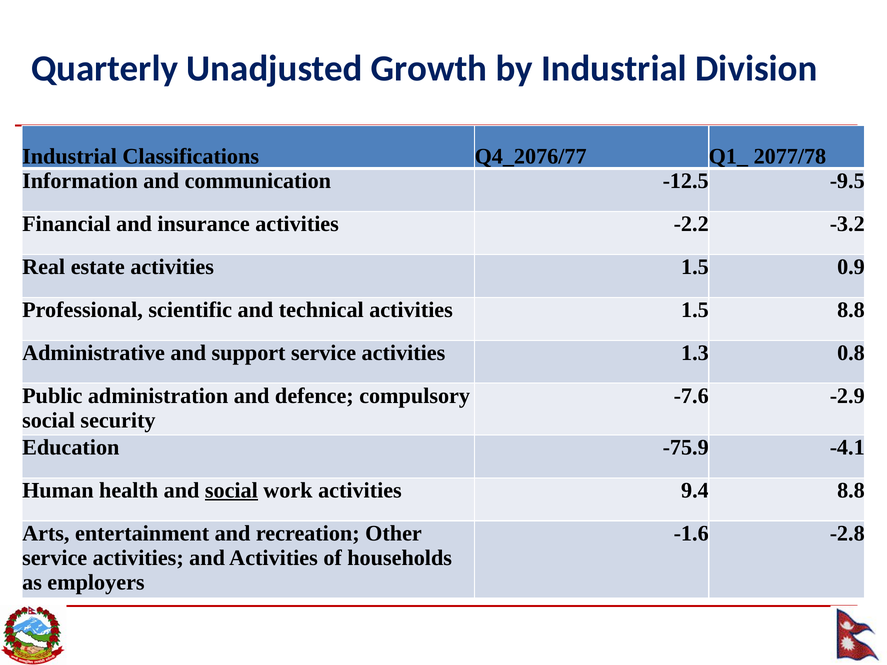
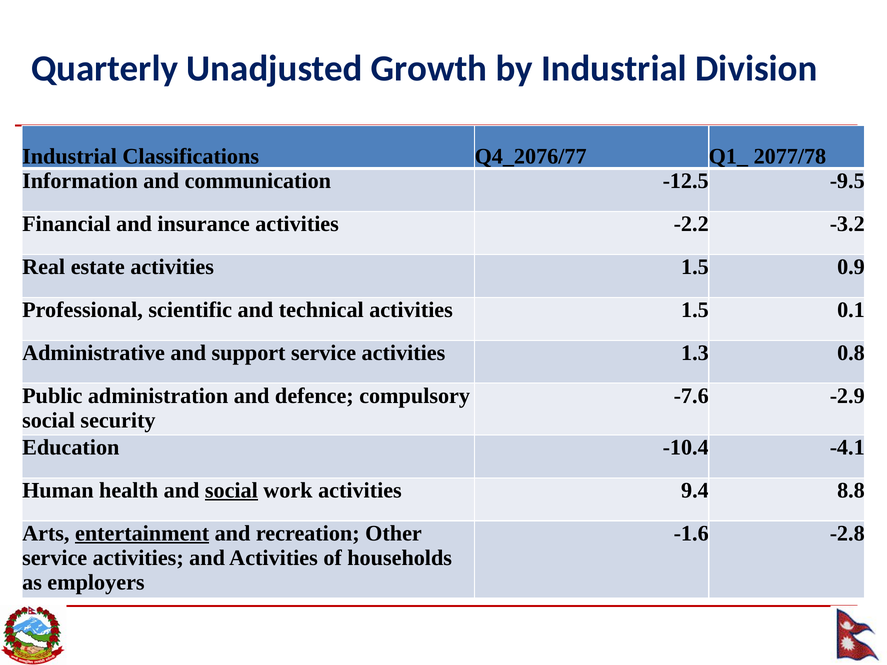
1.5 8.8: 8.8 -> 0.1
-75.9: -75.9 -> -10.4
entertainment underline: none -> present
